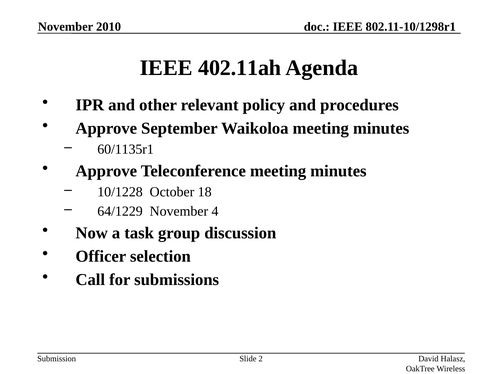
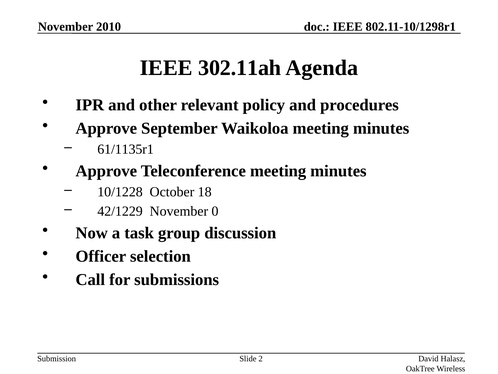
402.11ah: 402.11ah -> 302.11ah
60/1135r1: 60/1135r1 -> 61/1135r1
64/1229: 64/1229 -> 42/1229
4: 4 -> 0
